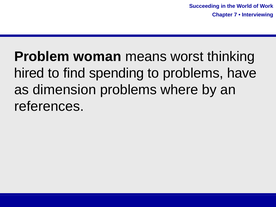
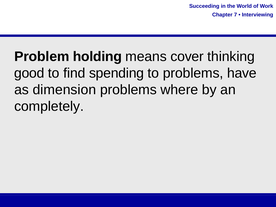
woman: woman -> holding
worst: worst -> cover
hired: hired -> good
references: references -> completely
